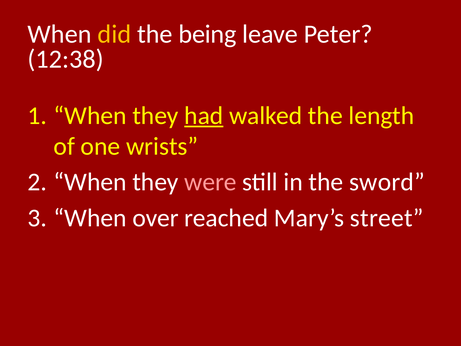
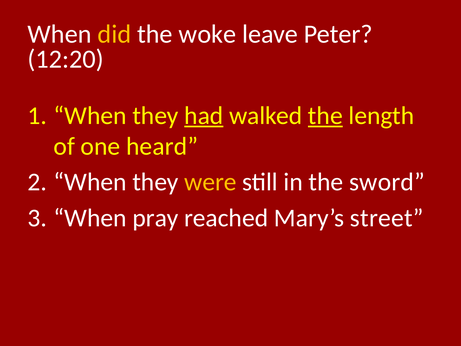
being: being -> woke
12:38: 12:38 -> 12:20
the at (325, 115) underline: none -> present
wrists: wrists -> heard
were colour: pink -> yellow
over: over -> pray
